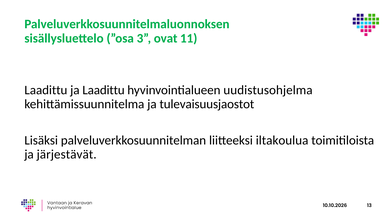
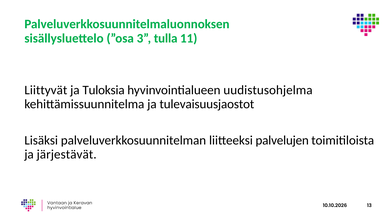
ovat: ovat -> tulla
Laadittu at (46, 90): Laadittu -> Liittyvät
ja Laadittu: Laadittu -> Tuloksia
iltakoulua: iltakoulua -> palvelujen
